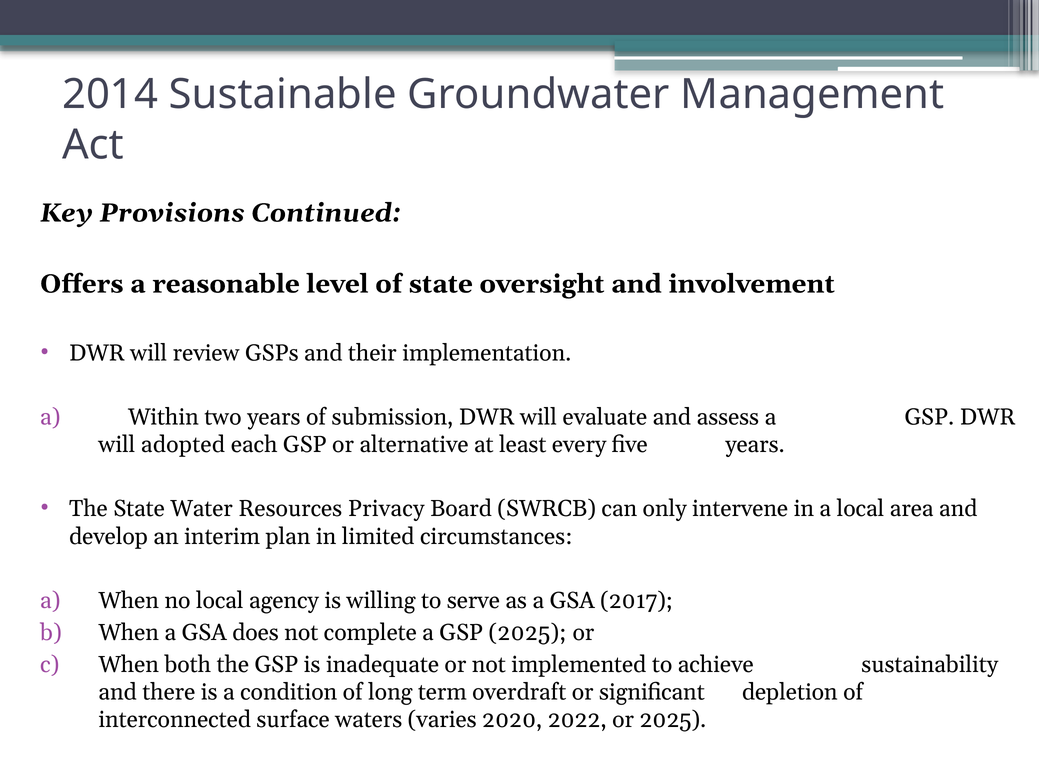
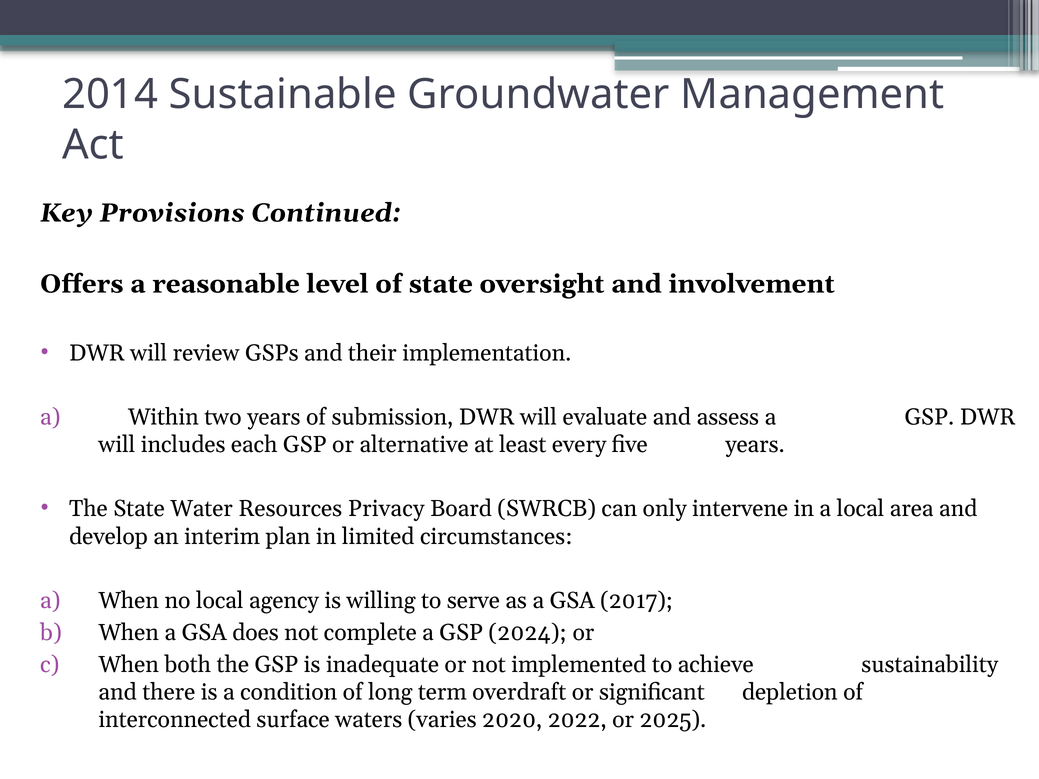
adopted: adopted -> includes
GSP 2025: 2025 -> 2024
